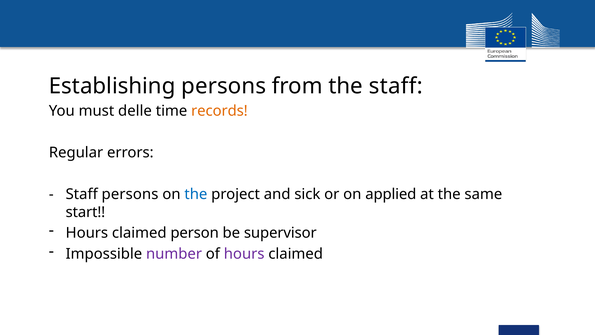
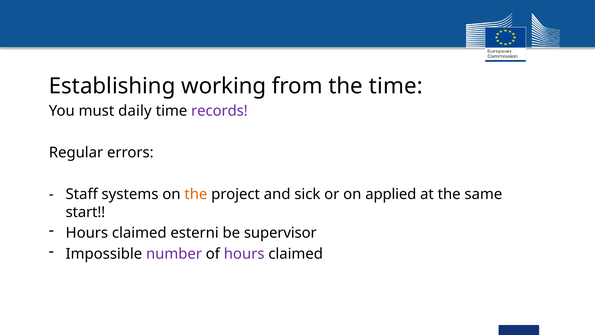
Establishing persons: persons -> working
the staff: staff -> time
delle: delle -> daily
records colour: orange -> purple
Staff persons: persons -> systems
the at (196, 194) colour: blue -> orange
person: person -> esterni
